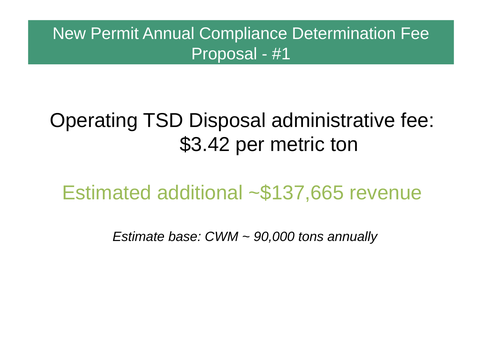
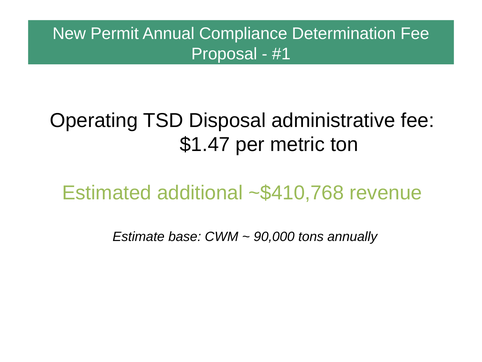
$3.42: $3.42 -> $1.47
~$137,665: ~$137,665 -> ~$410,768
